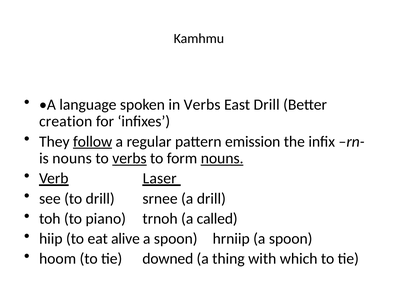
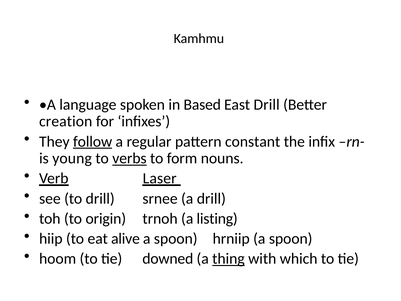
in Verbs: Verbs -> Based
emission: emission -> constant
is nouns: nouns -> young
nouns at (222, 158) underline: present -> none
piano: piano -> origin
called: called -> listing
thing underline: none -> present
